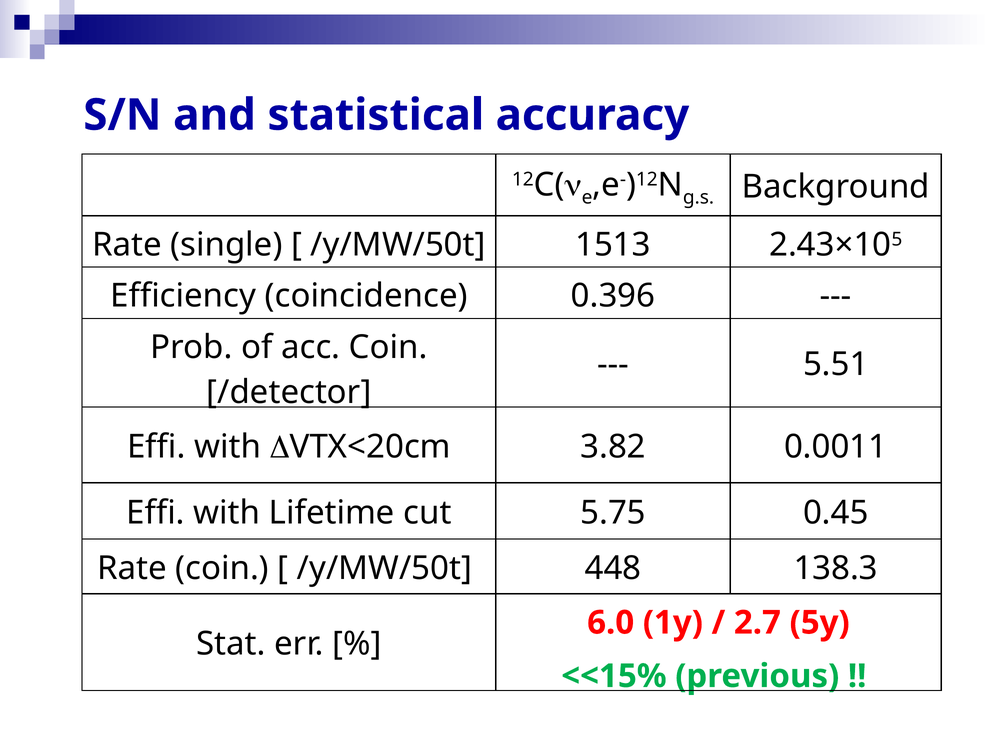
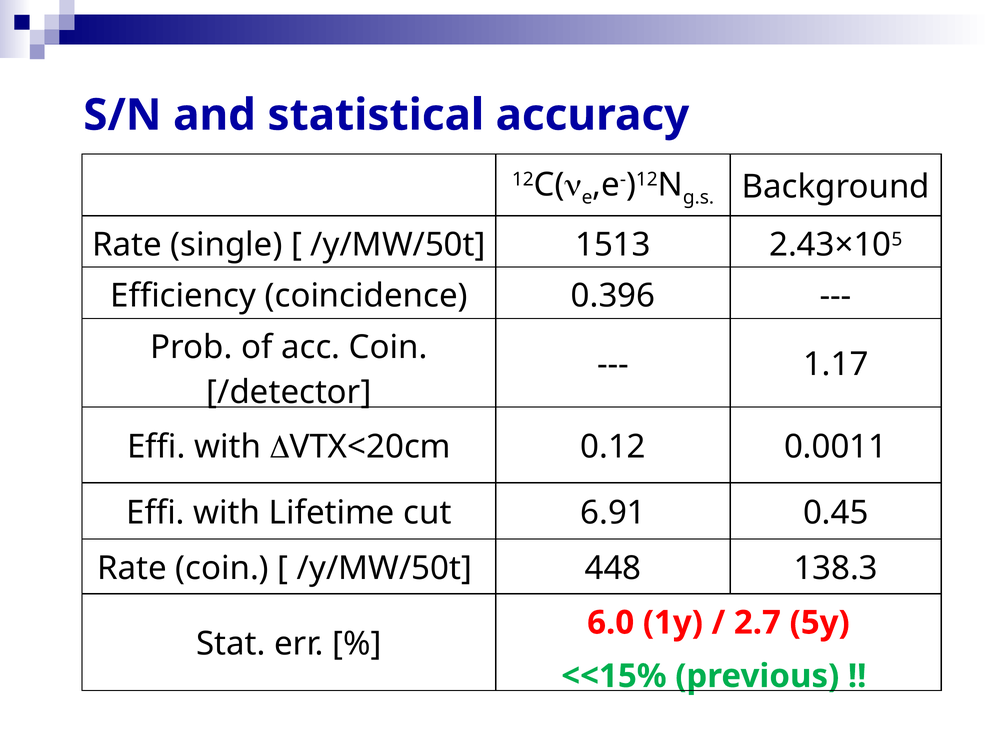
5.51: 5.51 -> 1.17
3.82: 3.82 -> 0.12
5.75: 5.75 -> 6.91
